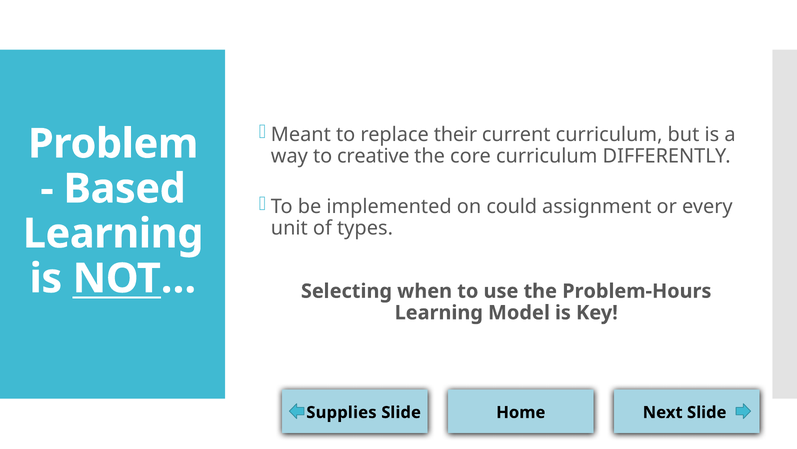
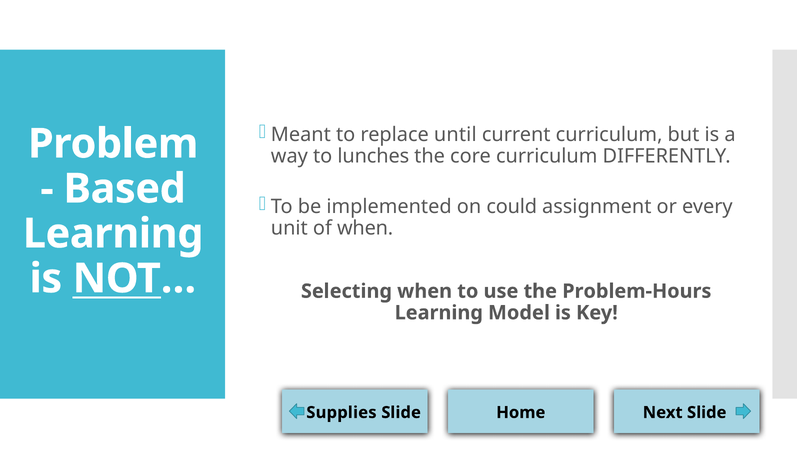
their: their -> until
creative: creative -> lunches
of types: types -> when
